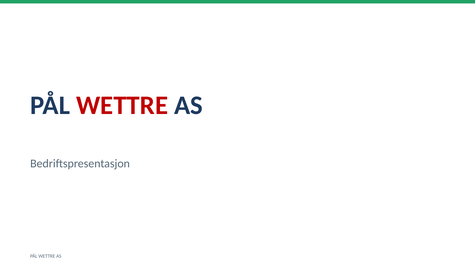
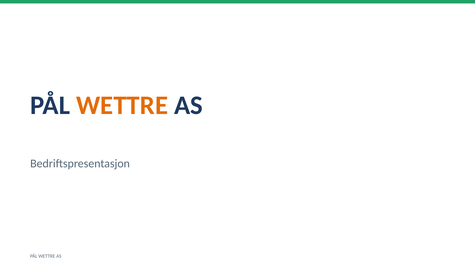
WETTRE at (122, 105) colour: red -> orange
